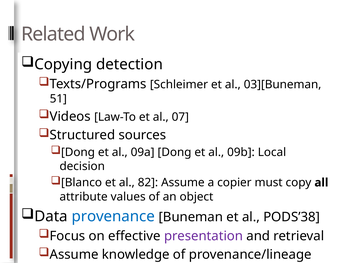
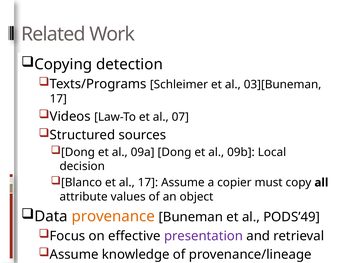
51 at (58, 99): 51 -> 17
al 82: 82 -> 17
provenance colour: blue -> orange
PODS’38: PODS’38 -> PODS’49
